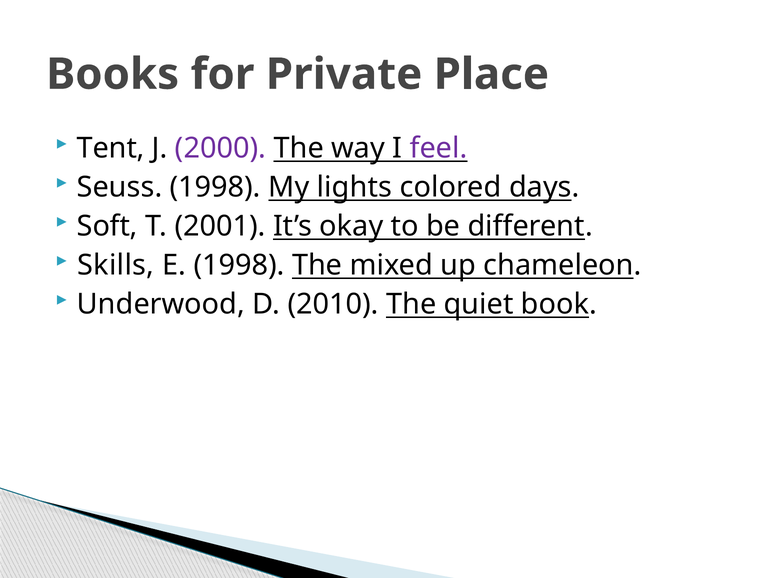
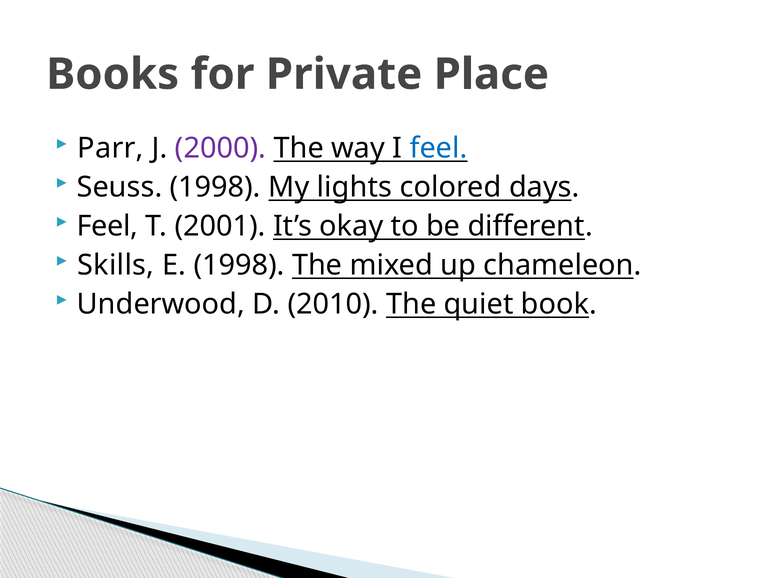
Tent: Tent -> Parr
feel at (438, 148) colour: purple -> blue
Soft at (107, 226): Soft -> Feel
